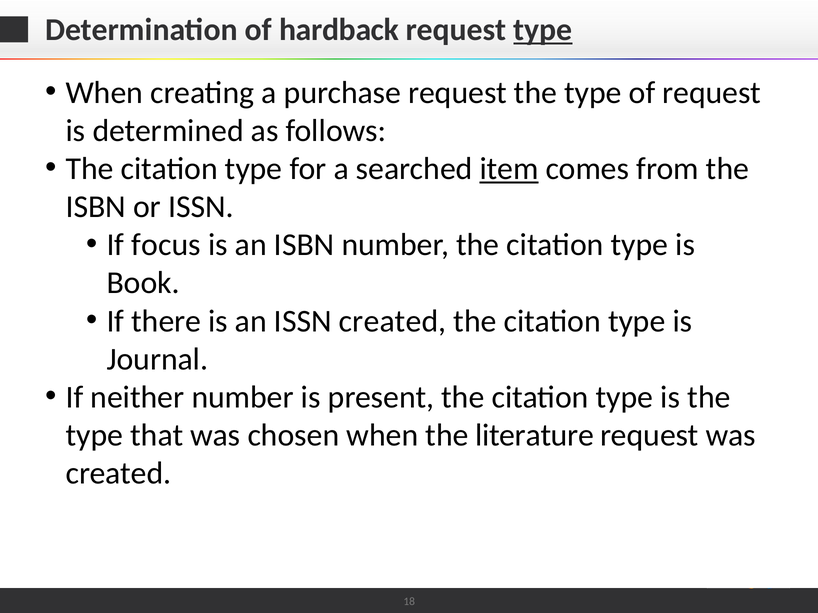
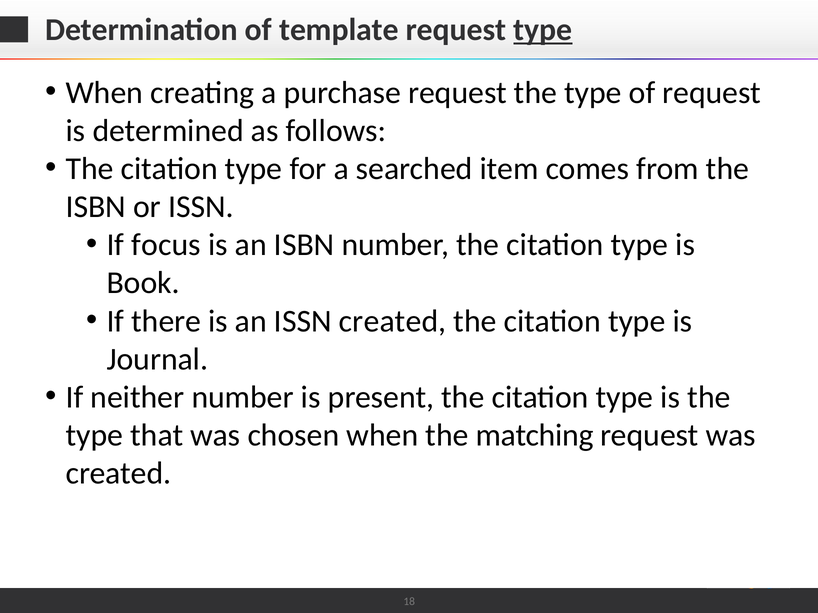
hardback: hardback -> template
item underline: present -> none
literature: literature -> matching
